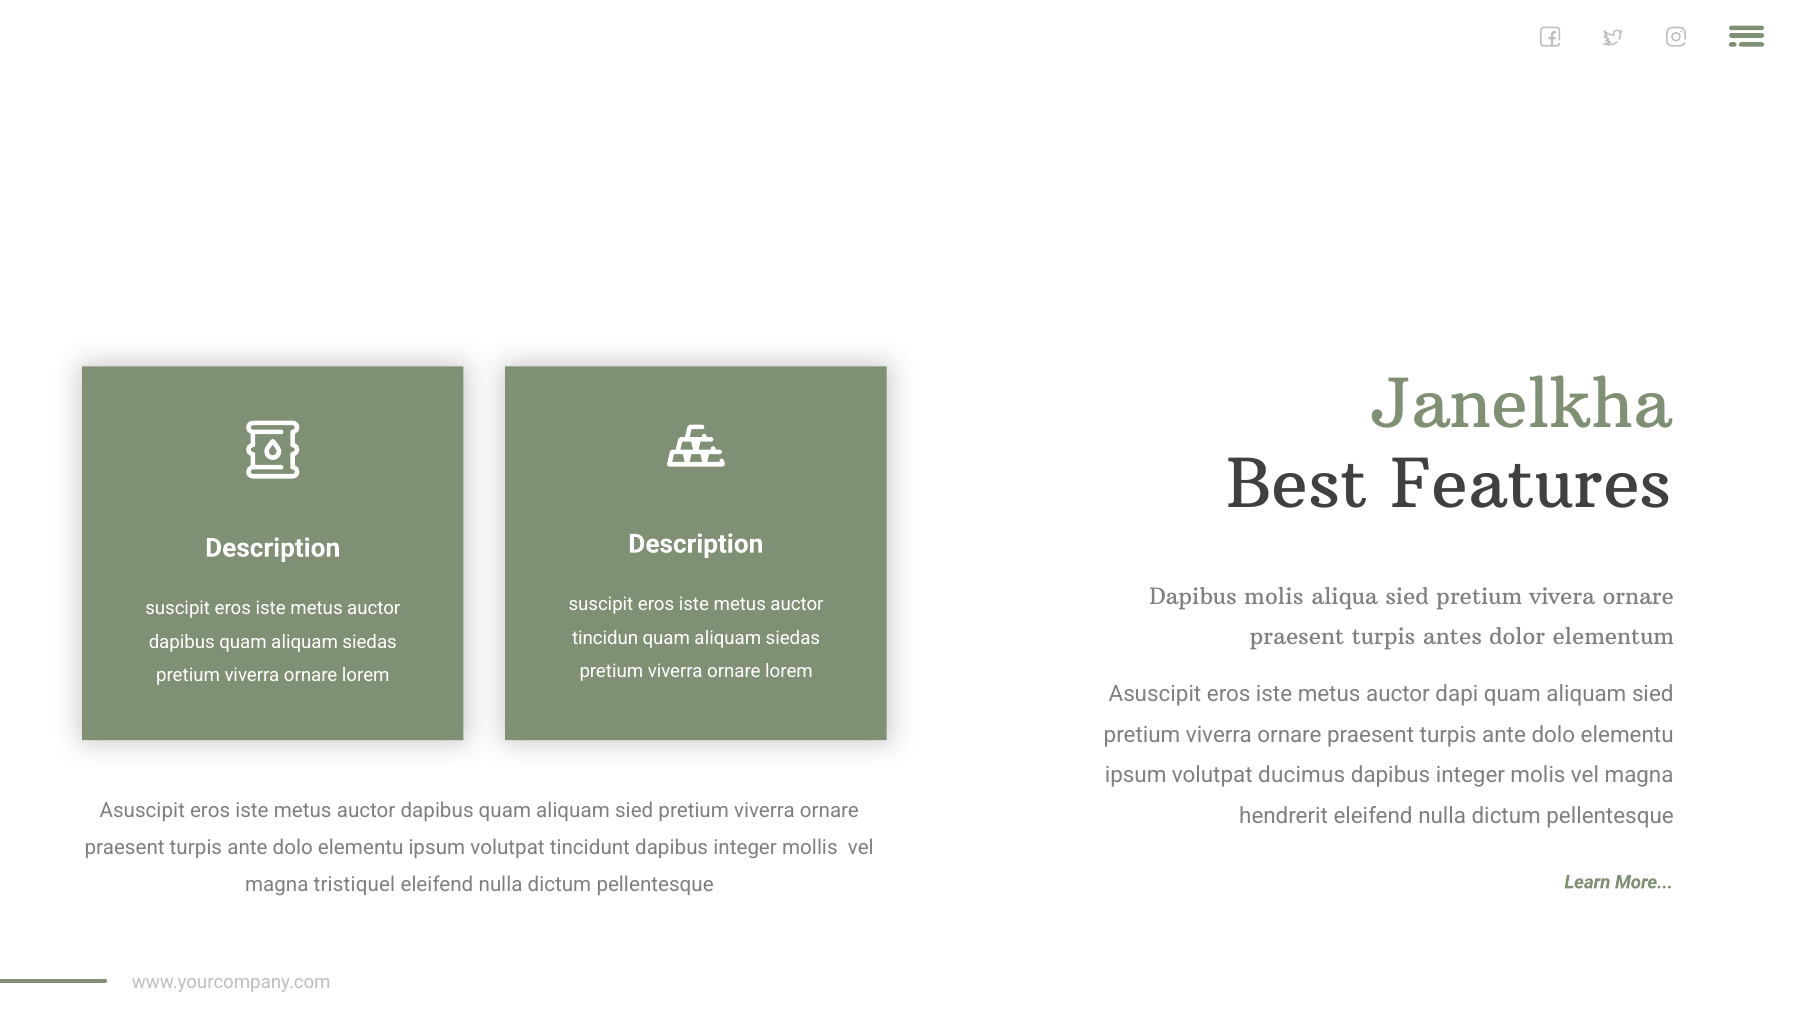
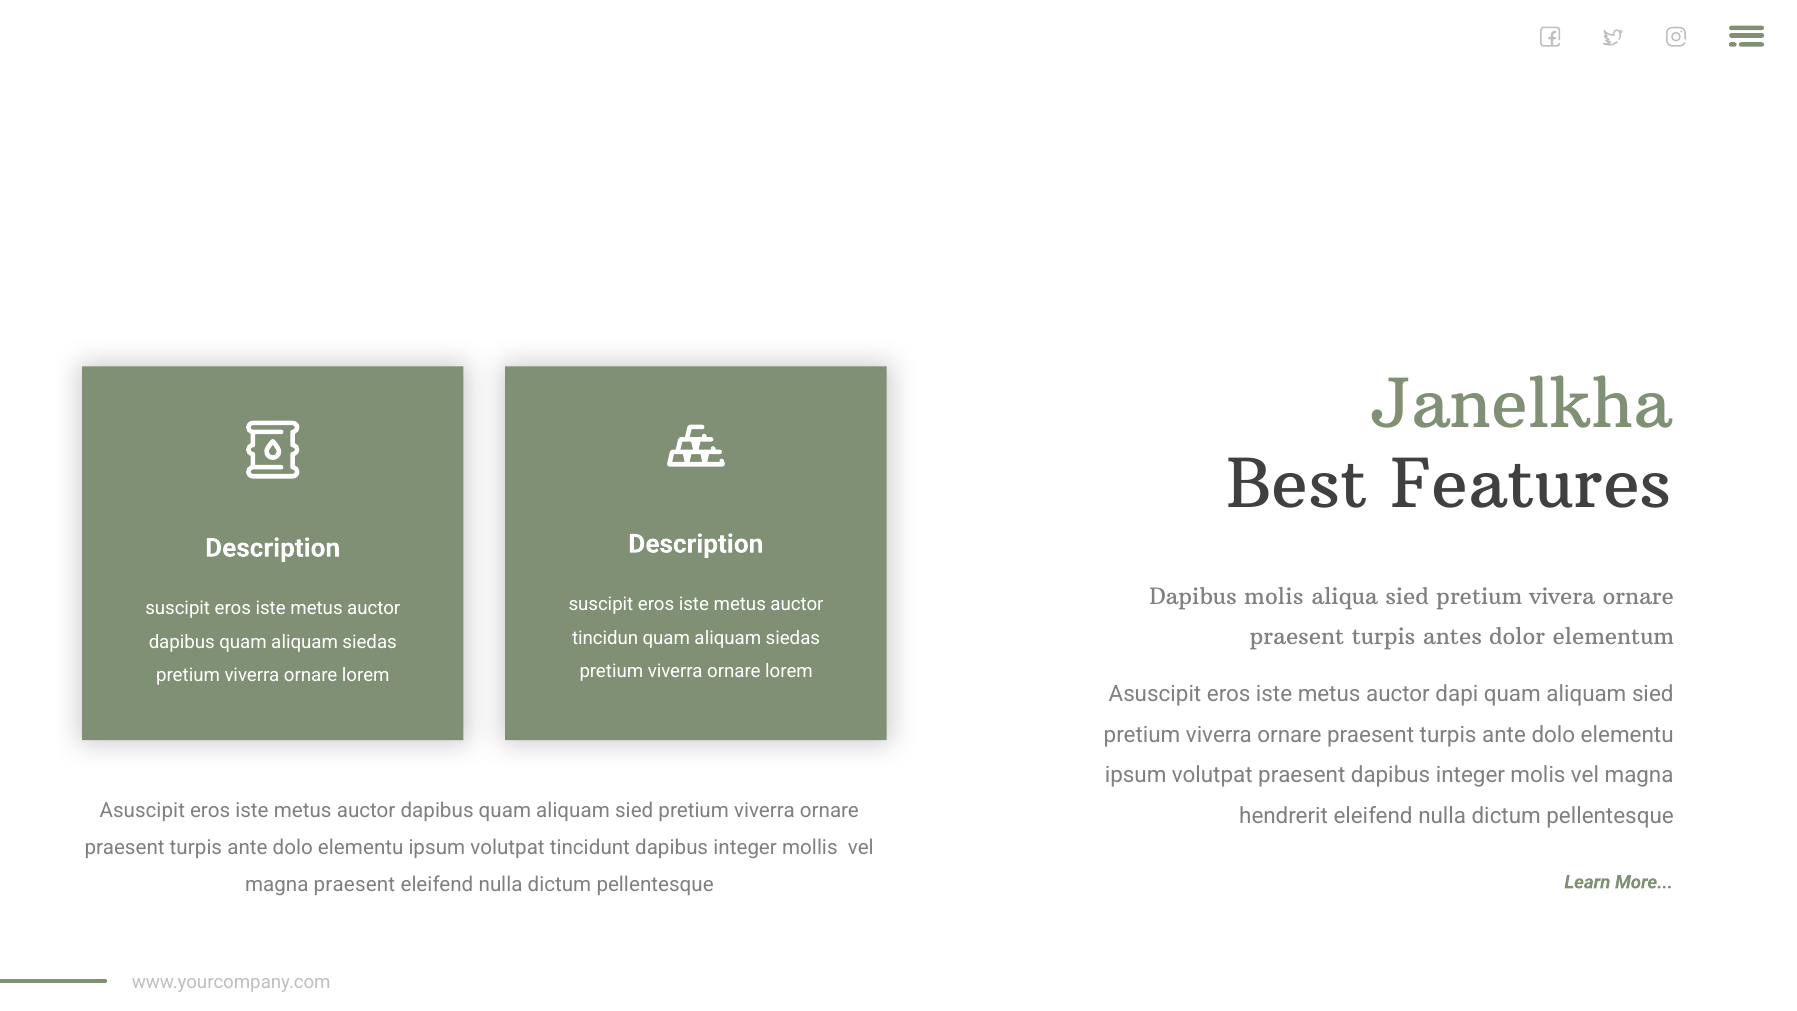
volutpat ducimus: ducimus -> praesent
magna tristiquel: tristiquel -> praesent
